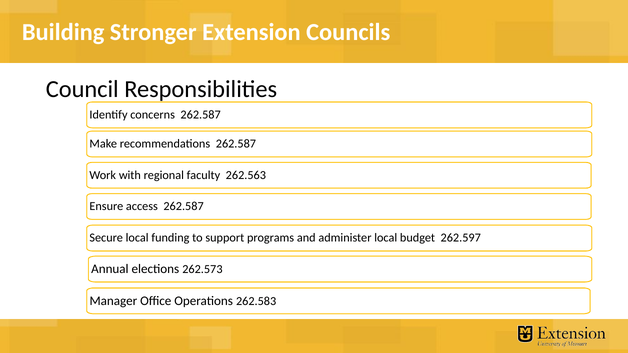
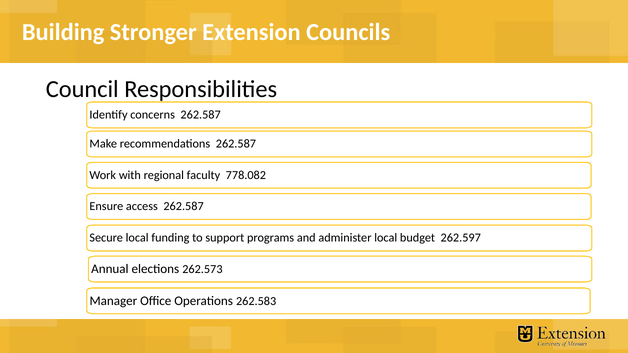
262.563: 262.563 -> 778.082
